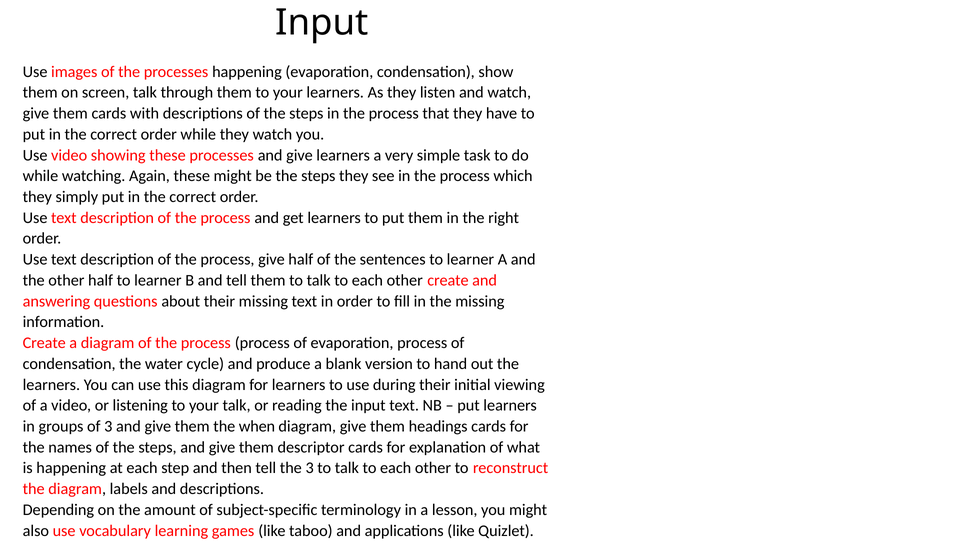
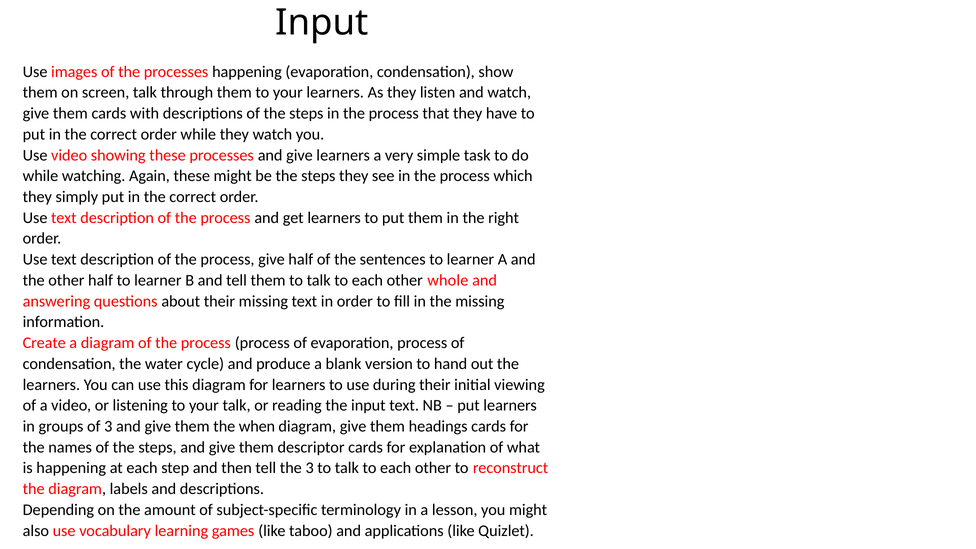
other create: create -> whole
